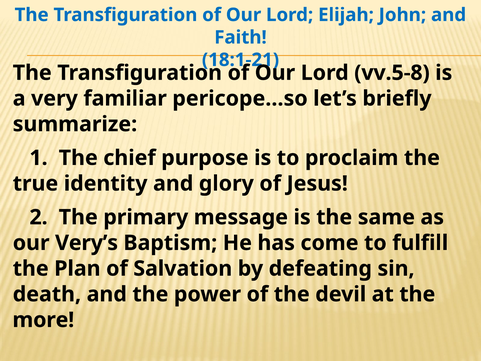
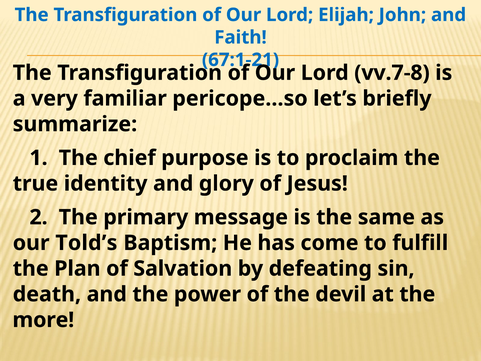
18:1-21: 18:1-21 -> 67:1-21
vv.5-8: vv.5-8 -> vv.7-8
Very’s: Very’s -> Told’s
